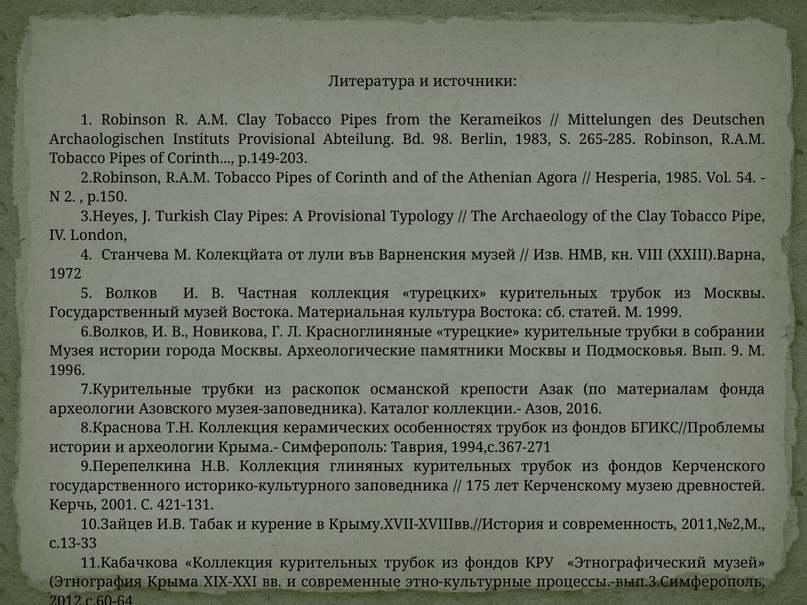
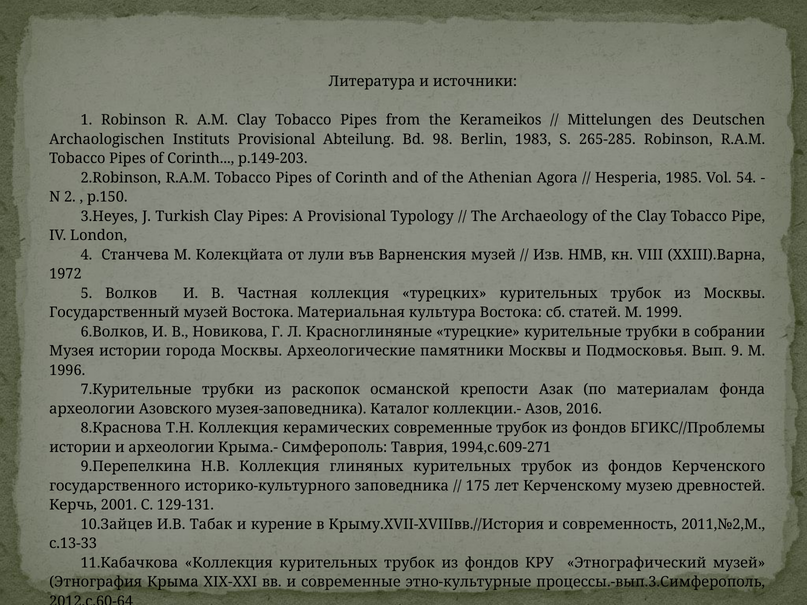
керамических особенностях: особенностях -> современные
1994,с.367-271: 1994,с.367-271 -> 1994,с.609-271
421-131: 421-131 -> 129-131
